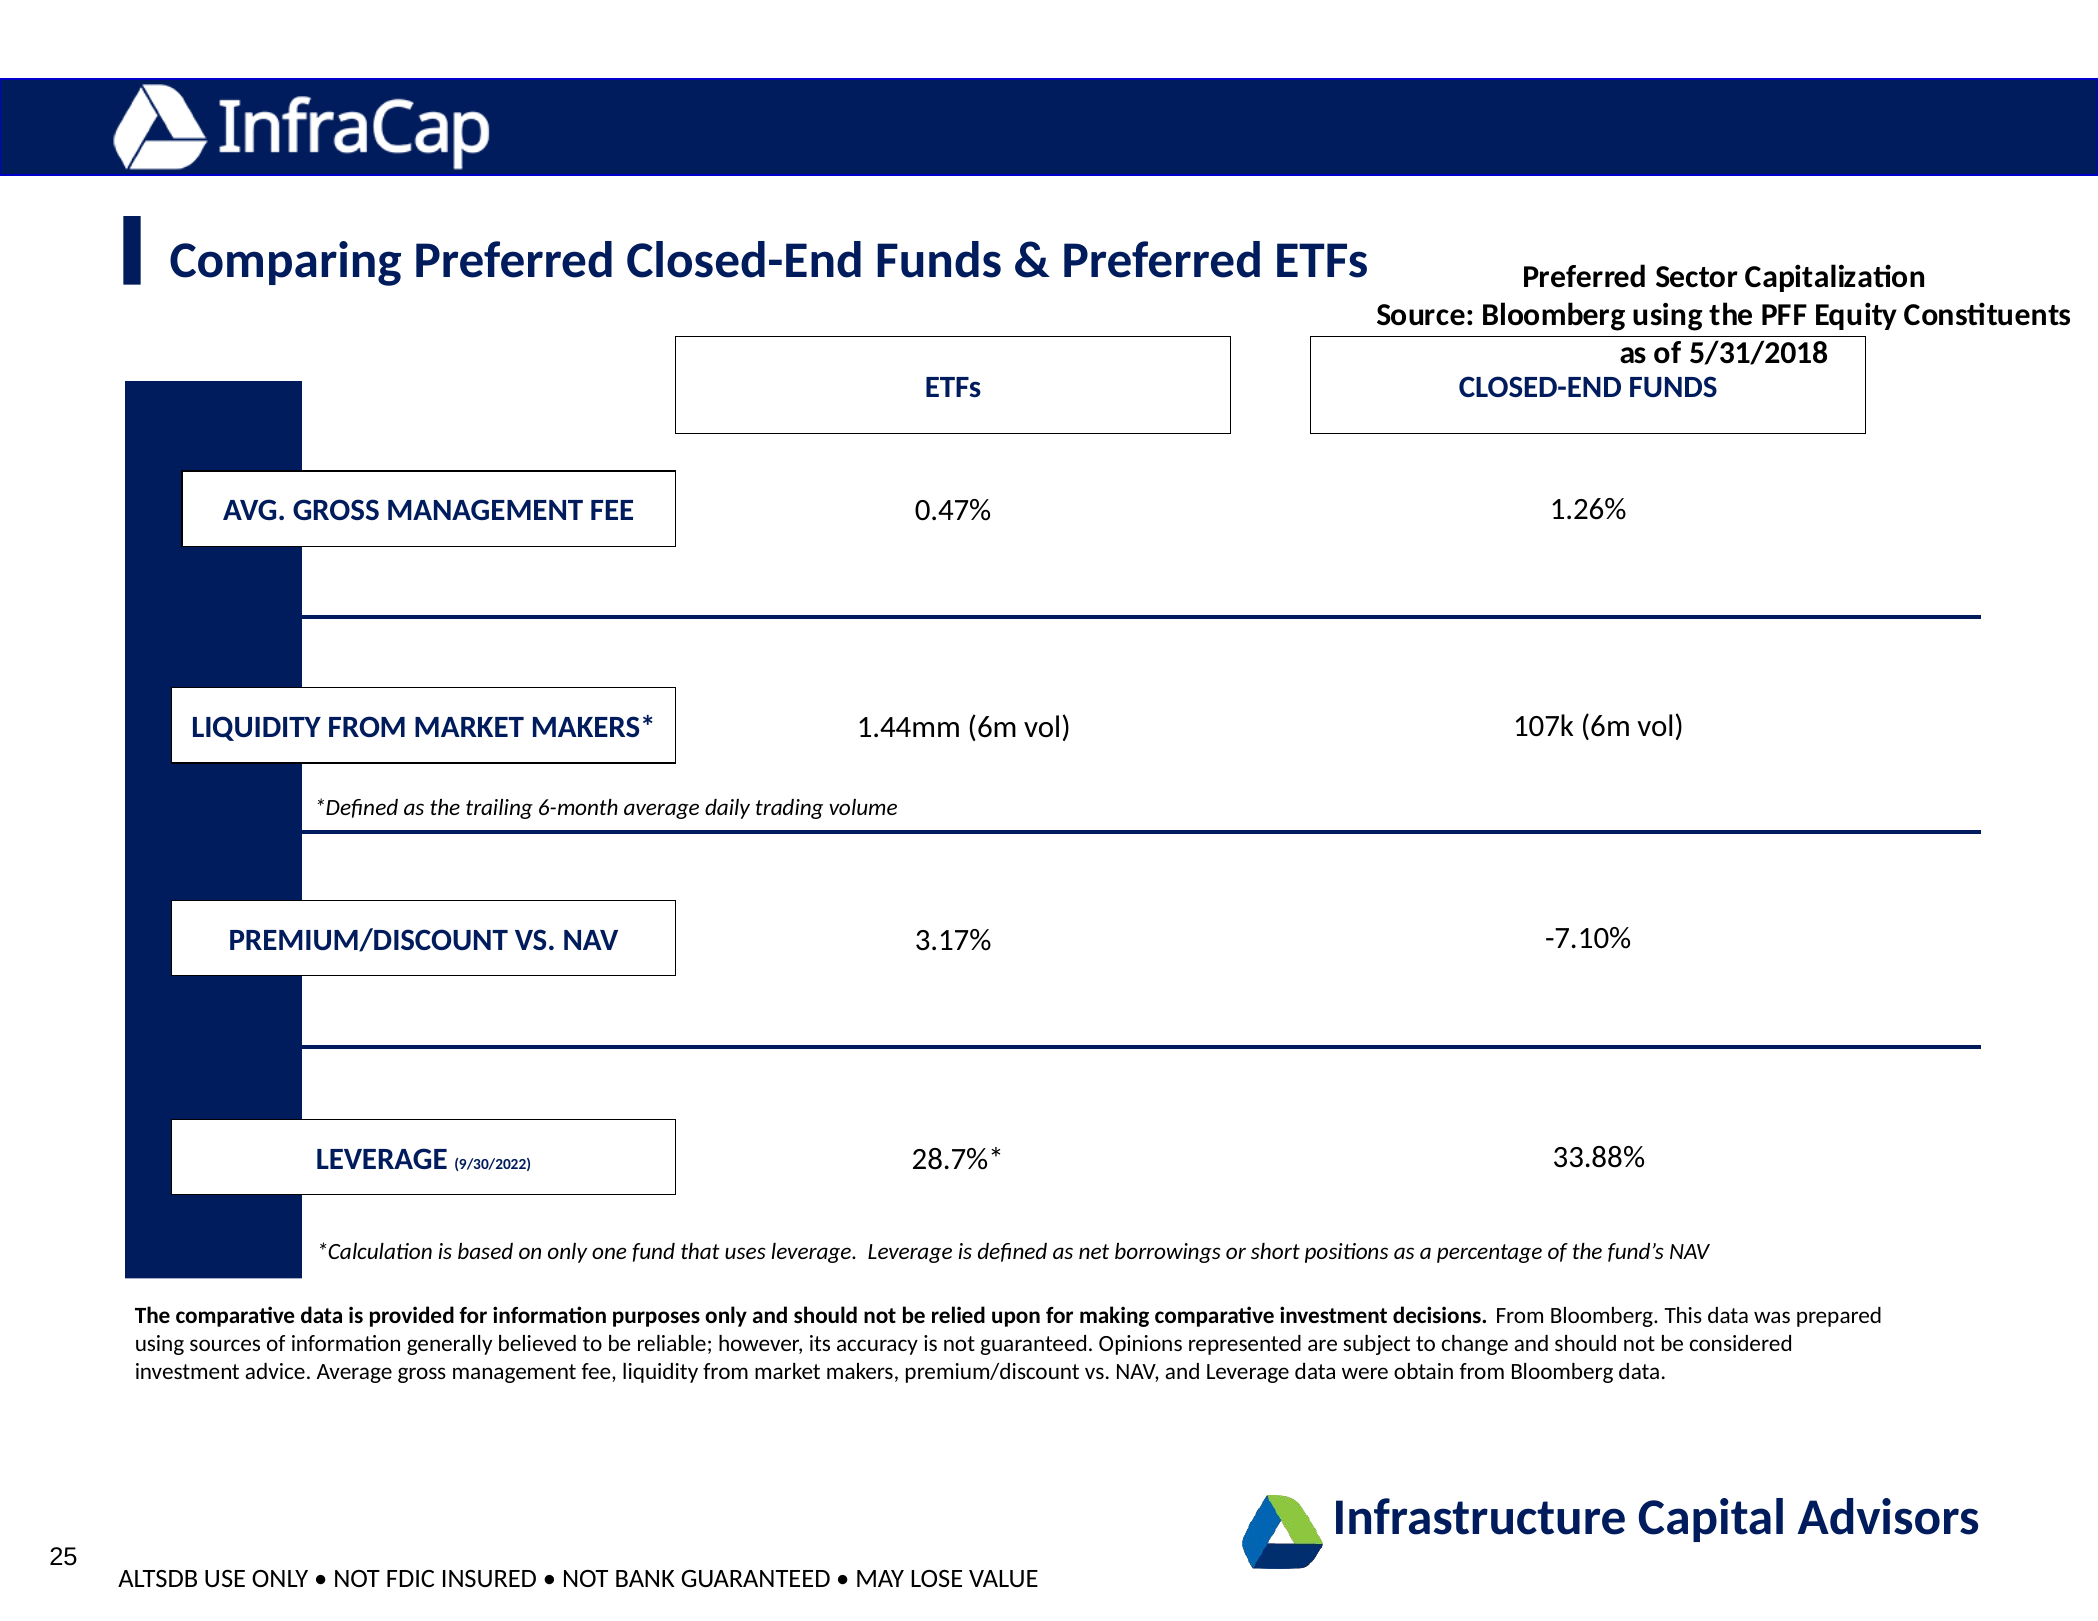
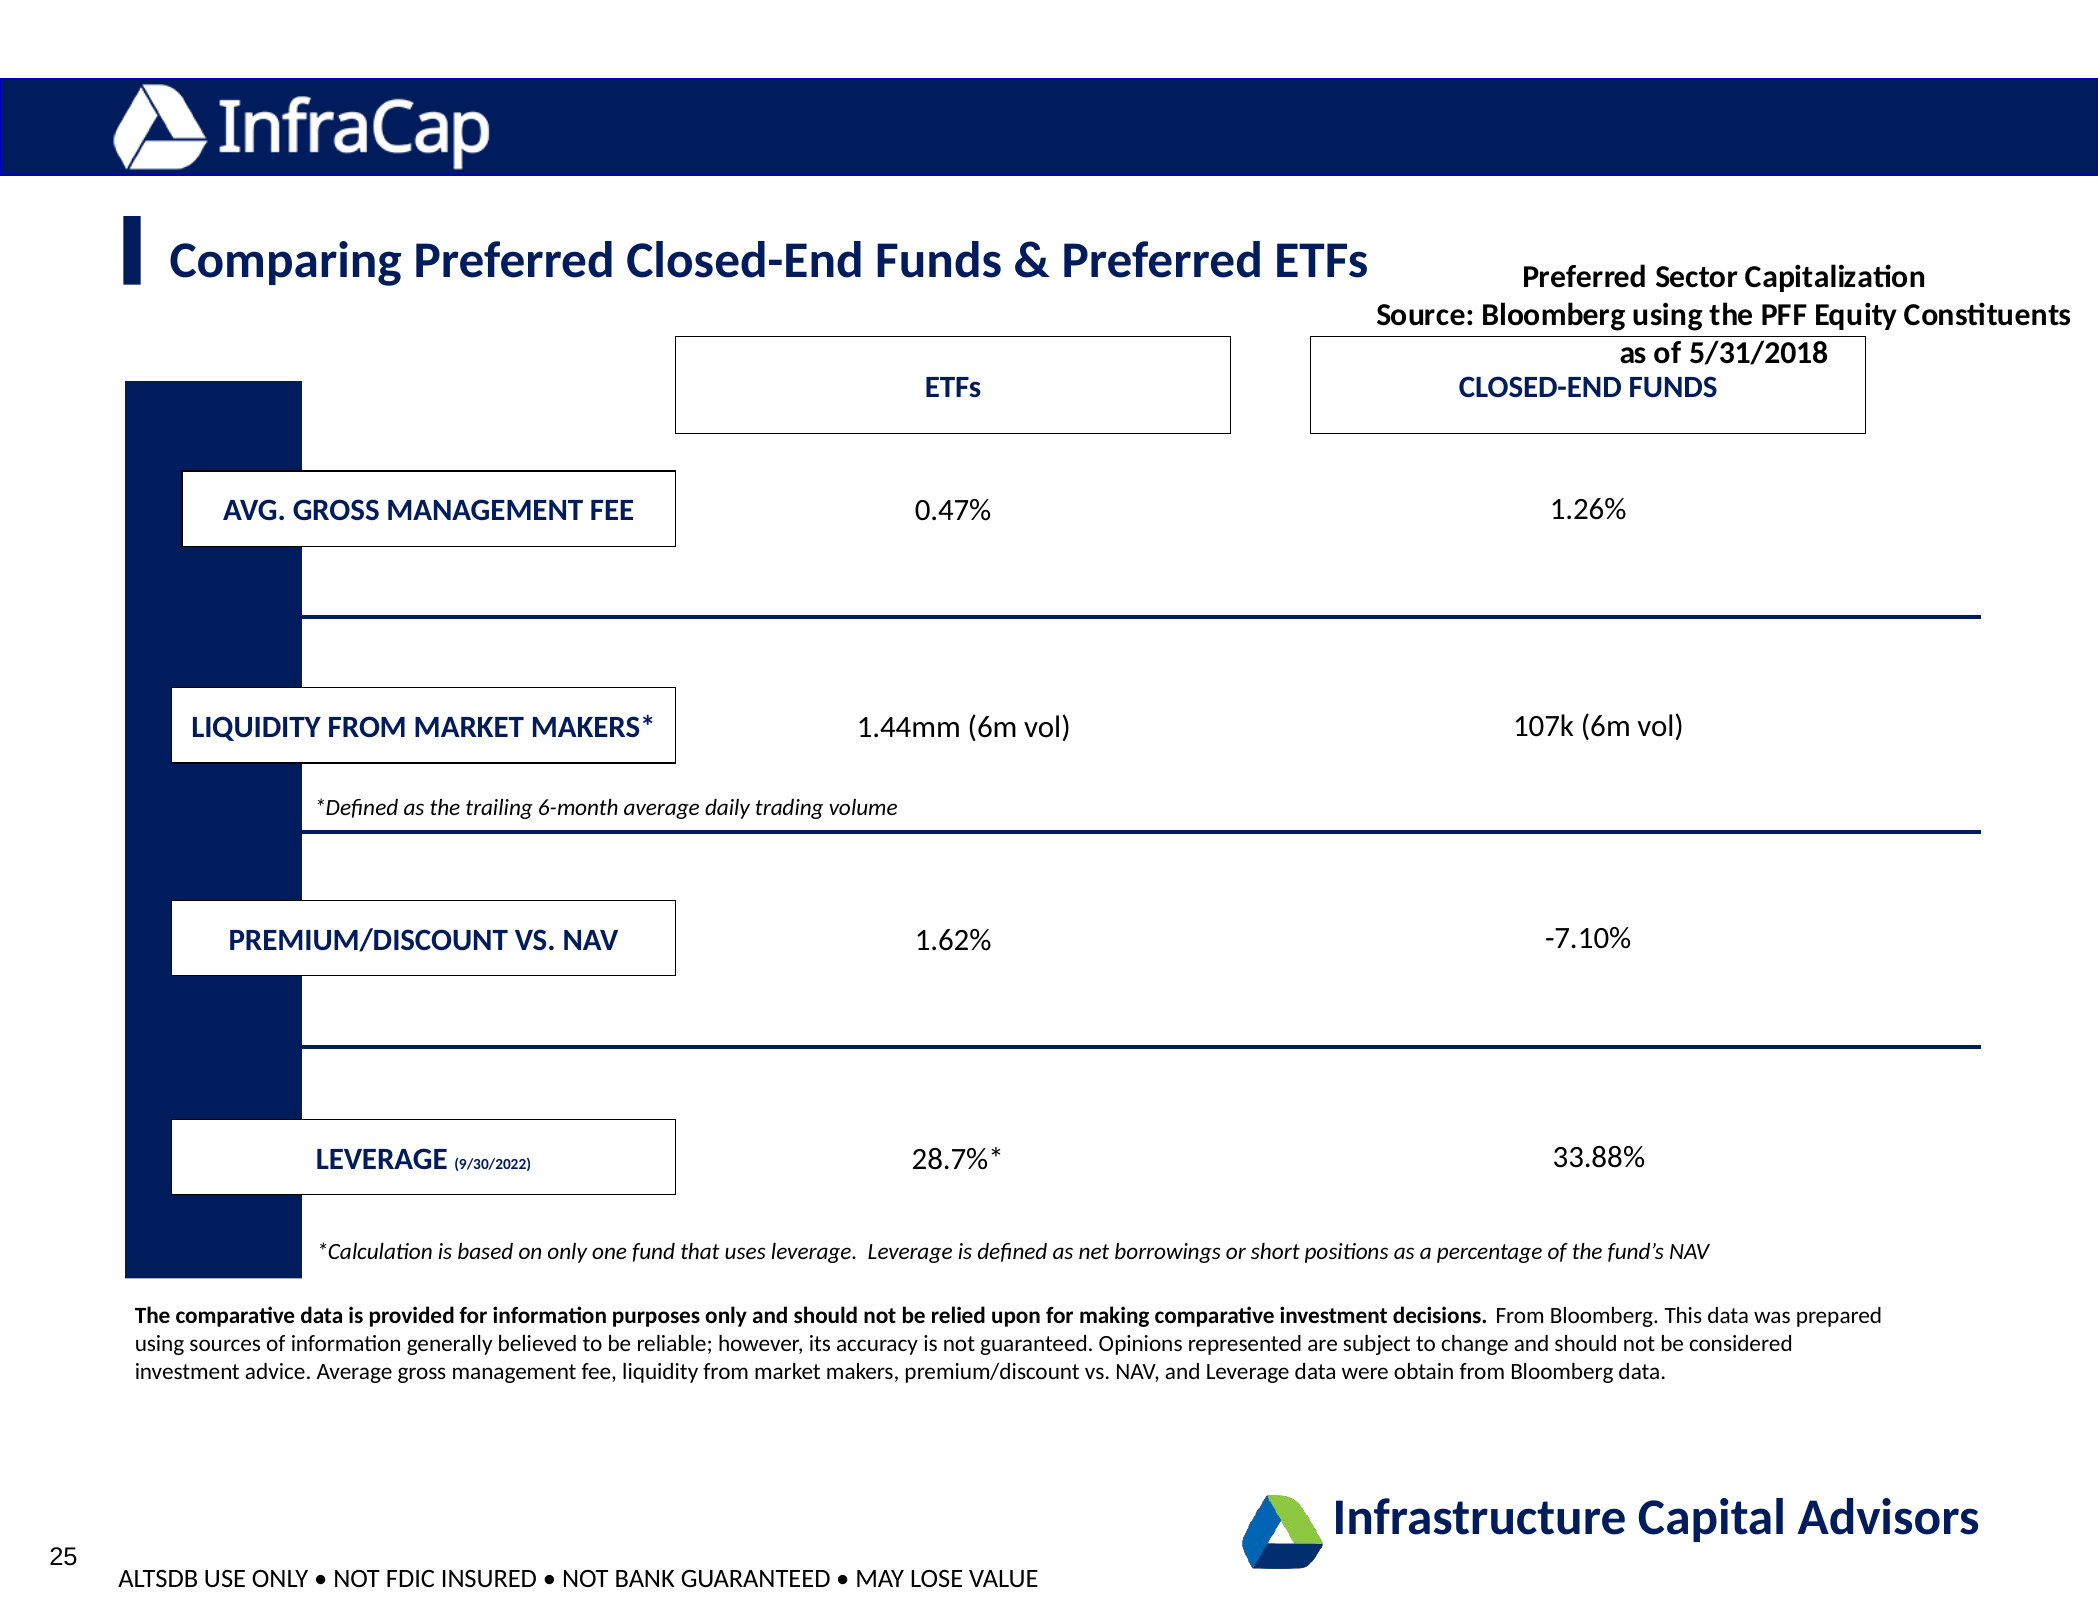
3.17%: 3.17% -> 1.62%
